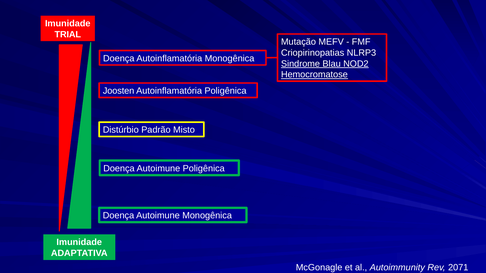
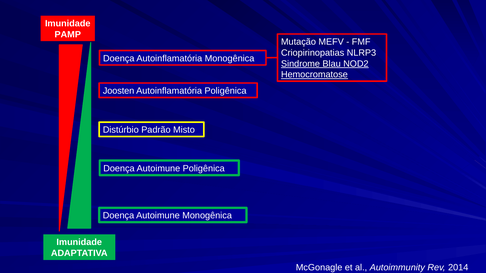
TRIAL: TRIAL -> PAMP
2071: 2071 -> 2014
